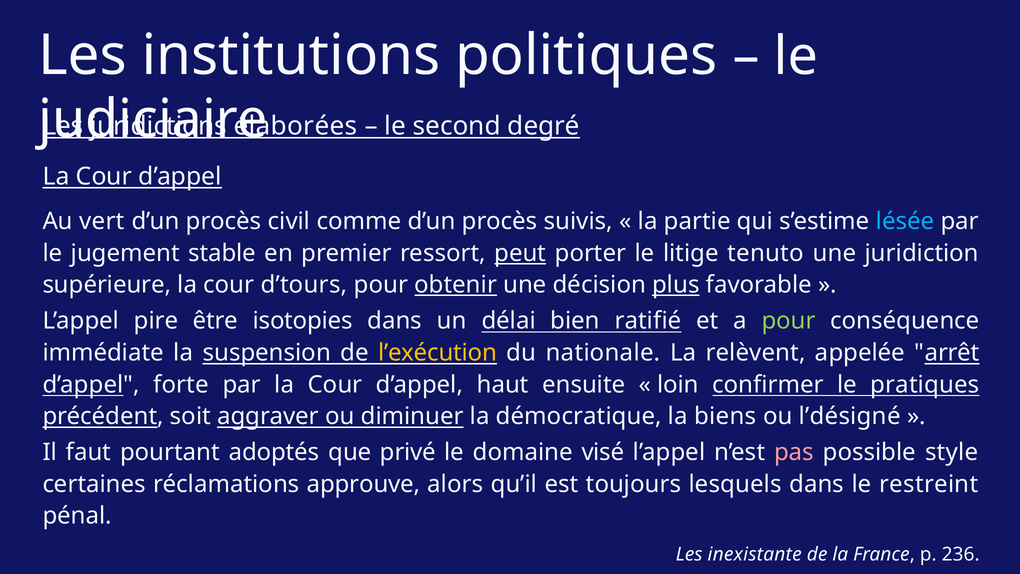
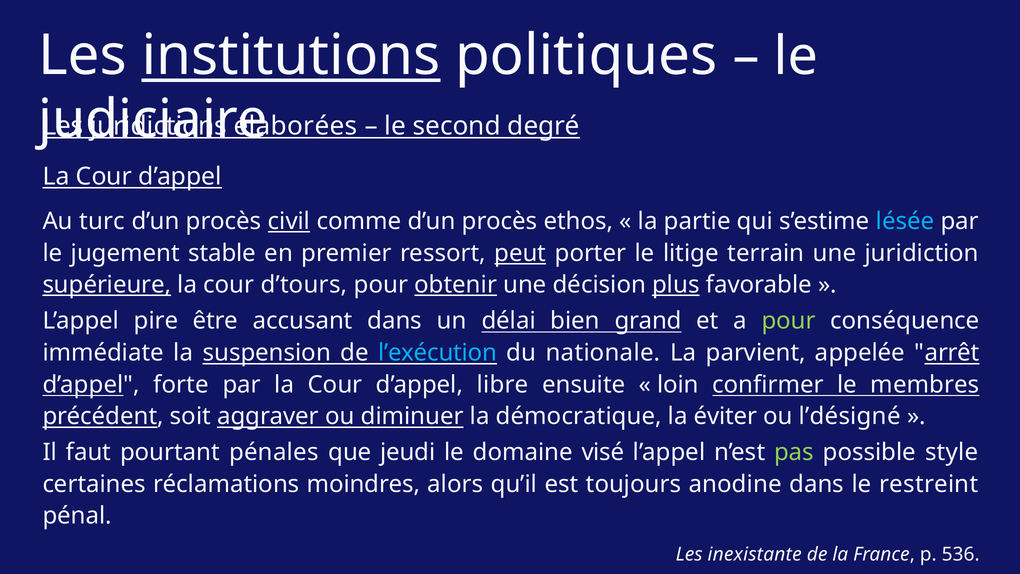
institutions underline: none -> present
vert: vert -> turc
civil underline: none -> present
suivis: suivis -> ethos
tenuto: tenuto -> terrain
supérieure underline: none -> present
isotopies: isotopies -> accusant
ratifié: ratifié -> grand
l’exécution colour: yellow -> light blue
relèvent: relèvent -> parvient
haut: haut -> libre
pratiques: pratiques -> membres
biens: biens -> éviter
adoptés: adoptés -> pénales
privé: privé -> jeudi
pas colour: pink -> light green
approuve: approuve -> moindres
lesquels: lesquels -> anodine
236: 236 -> 536
